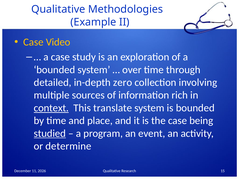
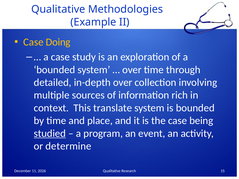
Video: Video -> Doing
in-depth zero: zero -> over
context underline: present -> none
